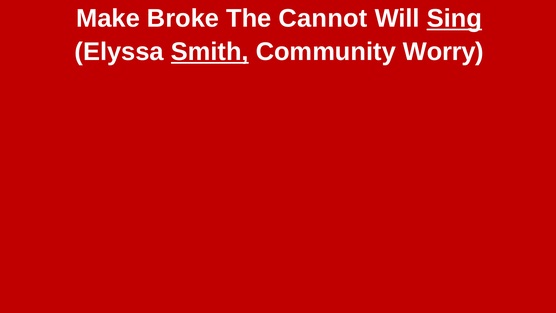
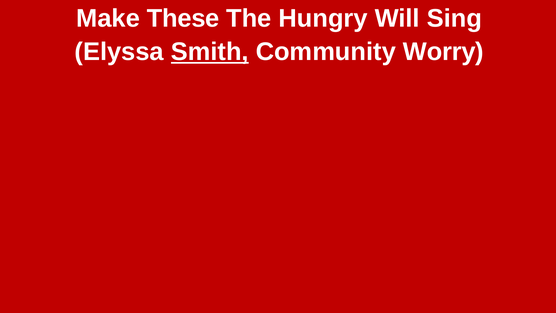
Broke: Broke -> These
Cannot: Cannot -> Hungry
Sing underline: present -> none
